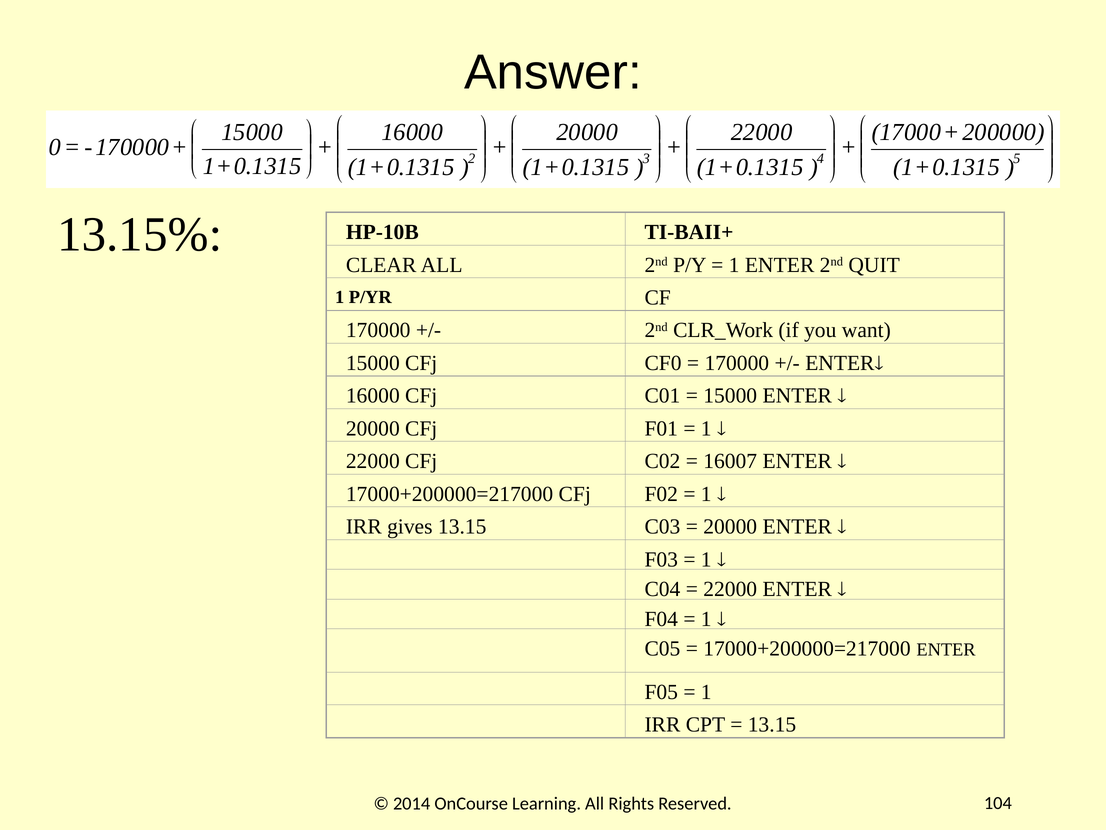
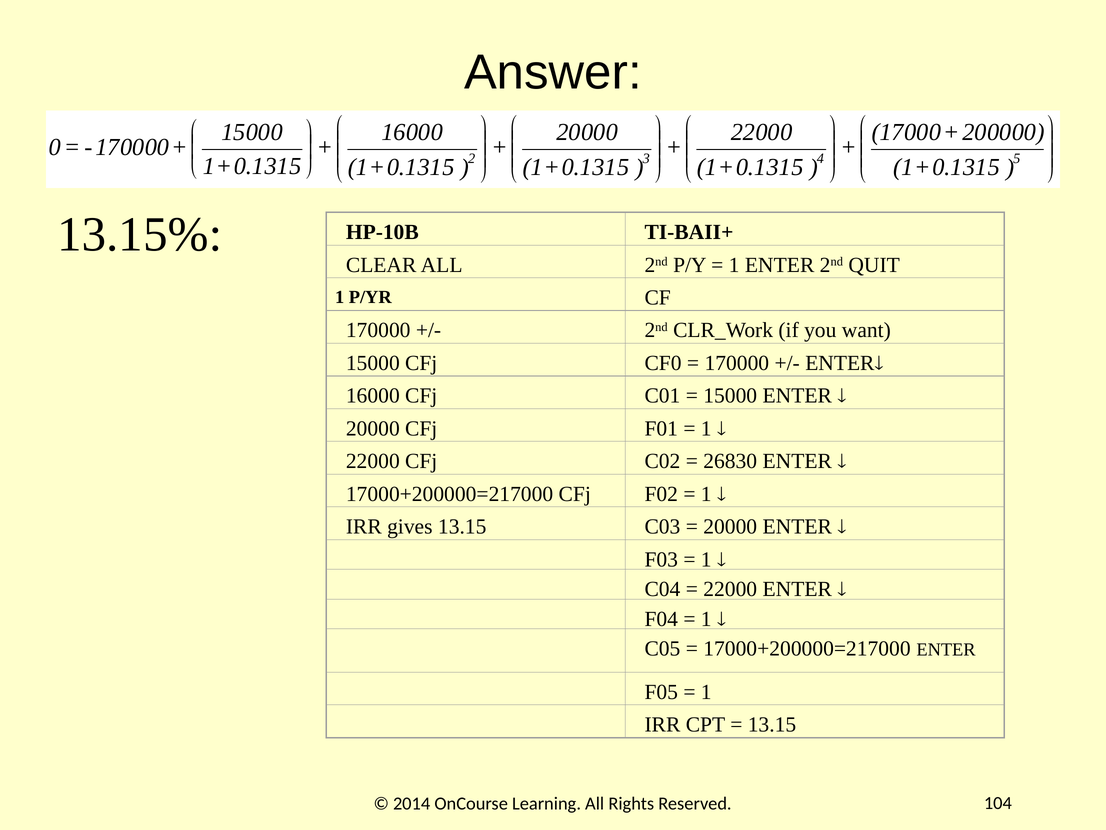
16007: 16007 -> 26830
